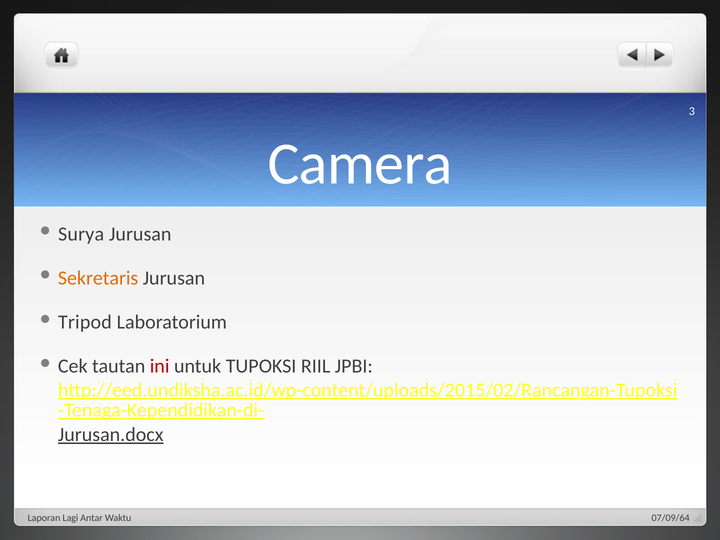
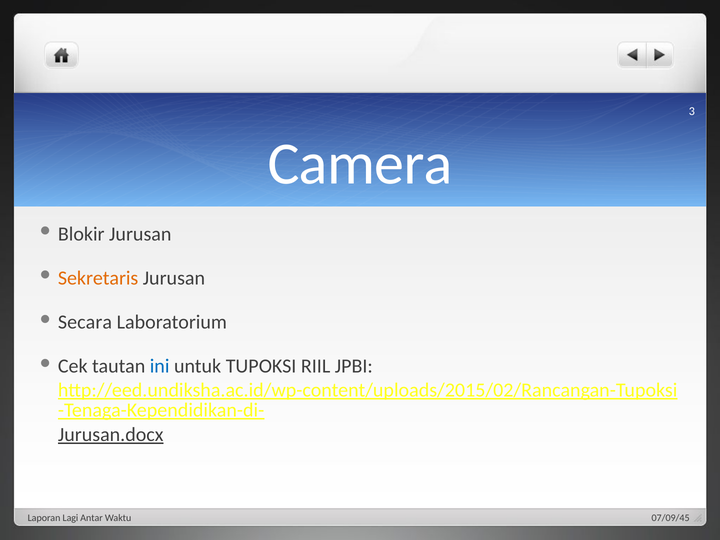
Surya: Surya -> Blokir
Tripod: Tripod -> Secara
ini colour: red -> blue
07/09/64: 07/09/64 -> 07/09/45
